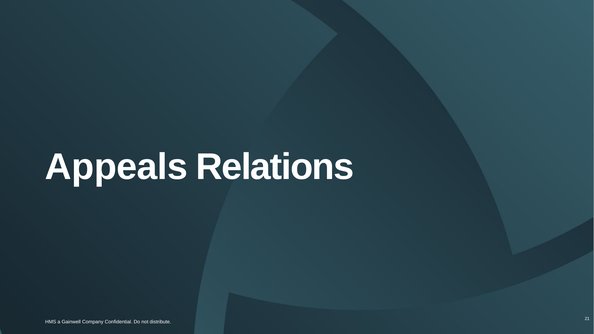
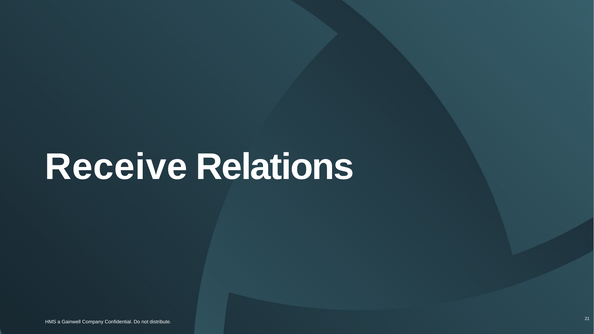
Appeals: Appeals -> Receive
